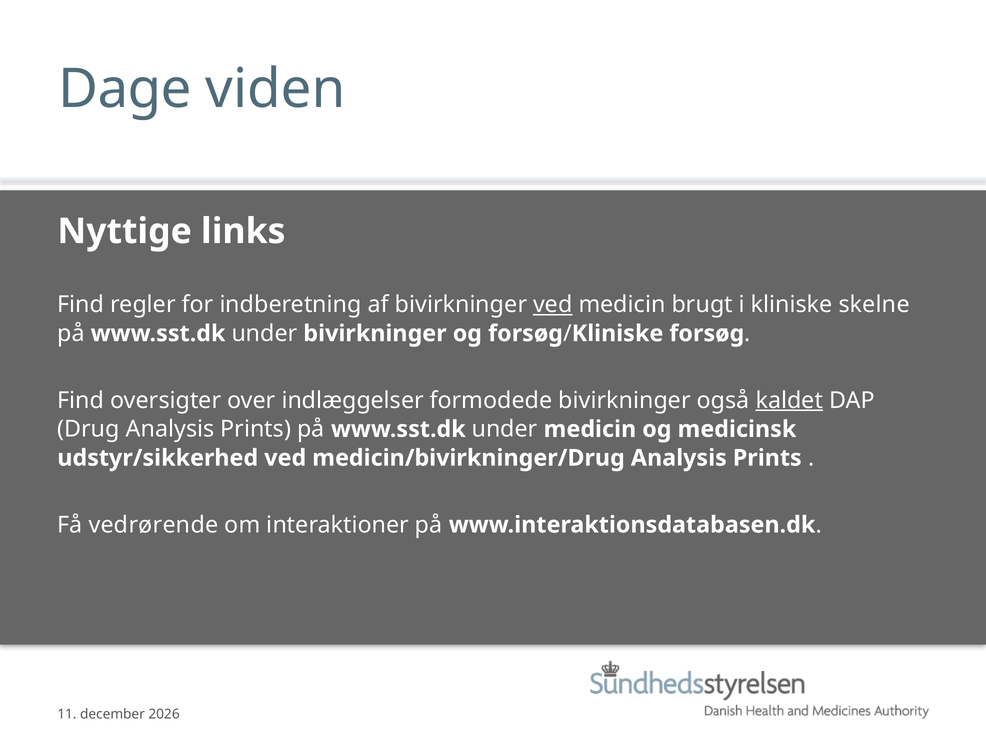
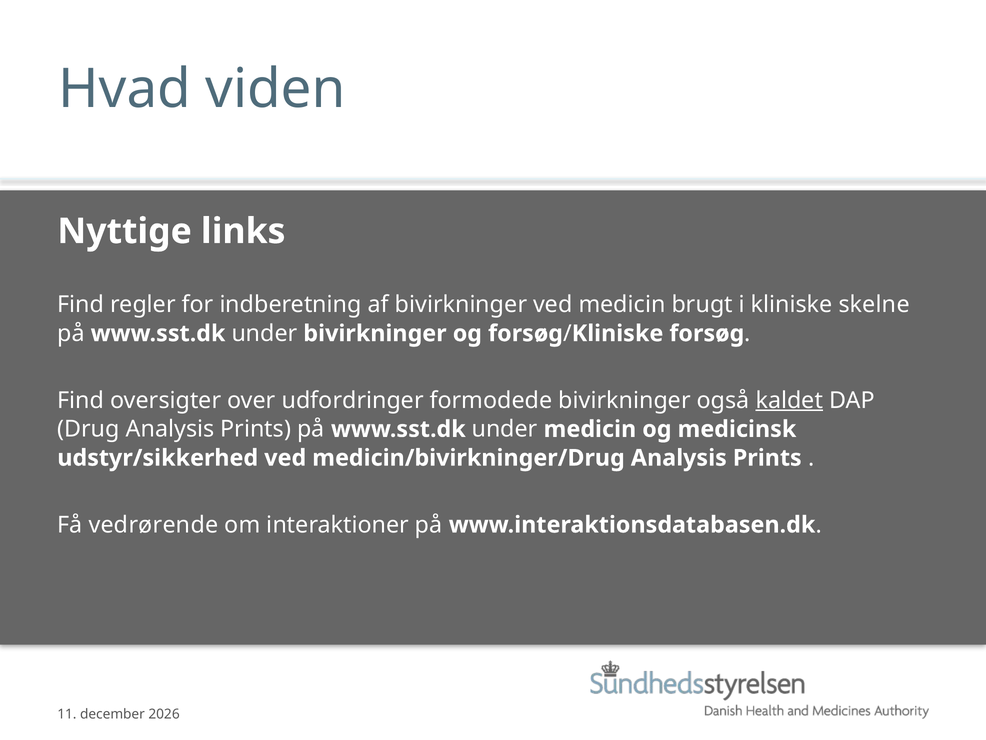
Dage: Dage -> Hvad
ved at (553, 305) underline: present -> none
indlæggelser: indlæggelser -> udfordringer
